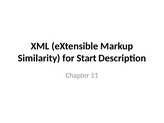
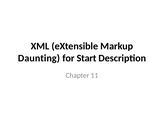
Similarity: Similarity -> Daunting
